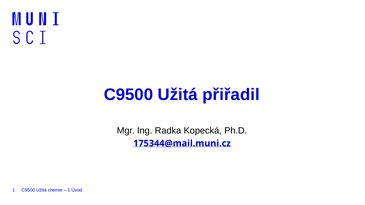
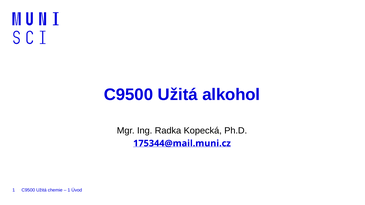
přiřadil: přiřadil -> alkohol
